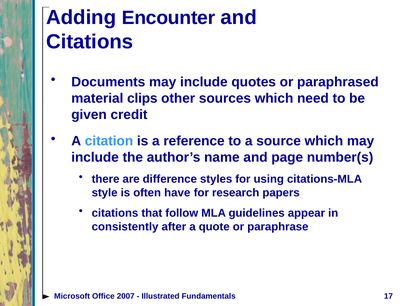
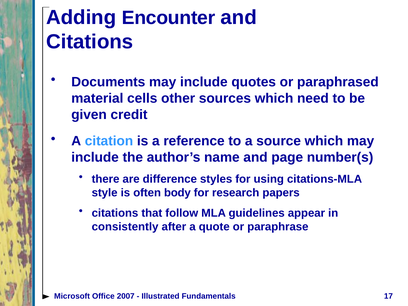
clips: clips -> cells
have: have -> body
